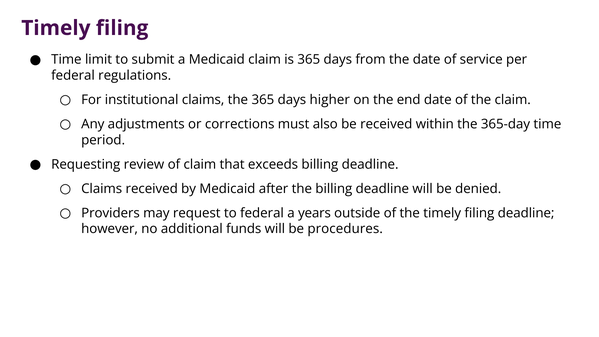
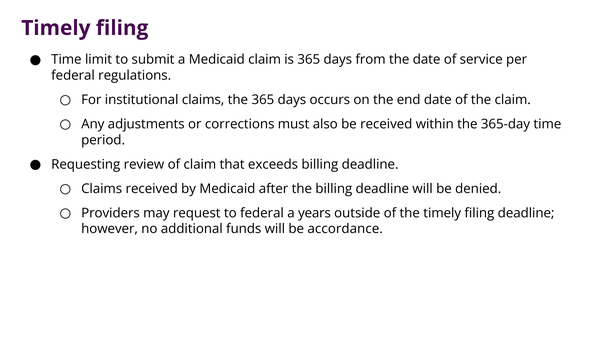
higher: higher -> occurs
procedures: procedures -> accordance
